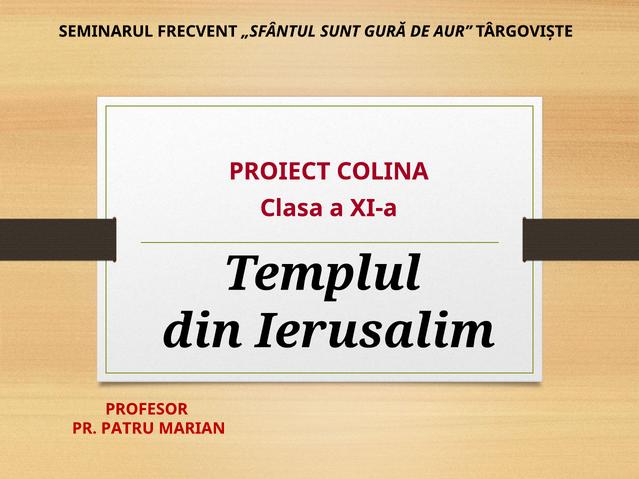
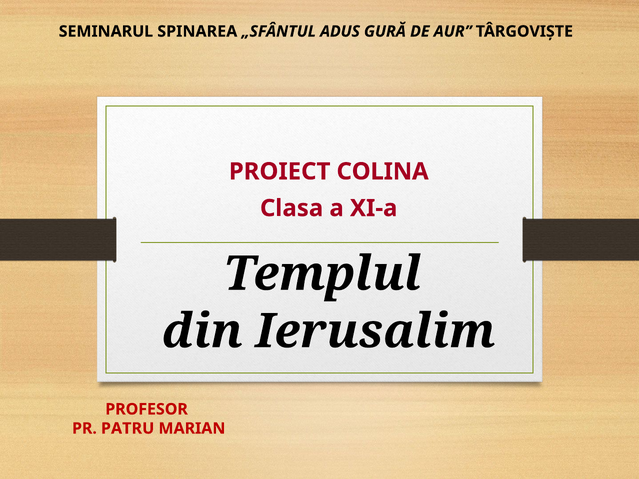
FRECVENT: FRECVENT -> SPINAREA
SUNT: SUNT -> ADUS
